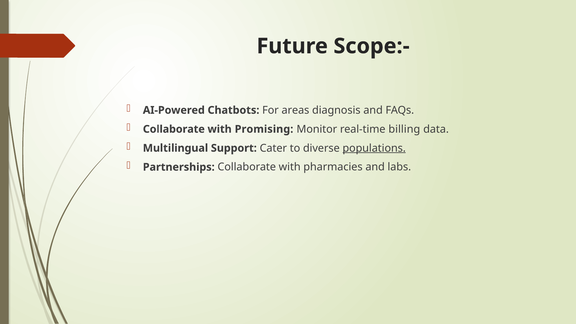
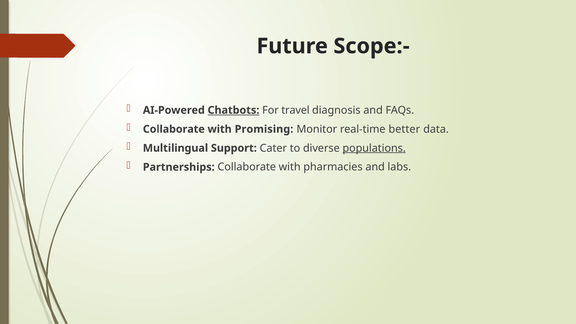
Chatbots underline: none -> present
areas: areas -> travel
billing: billing -> better
